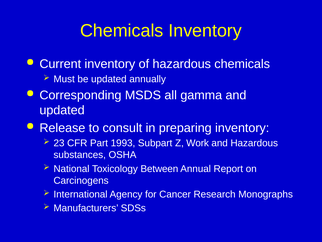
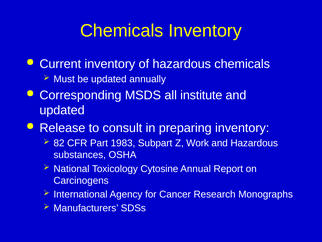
gamma: gamma -> institute
23: 23 -> 82
1993: 1993 -> 1983
Between: Between -> Cytosine
